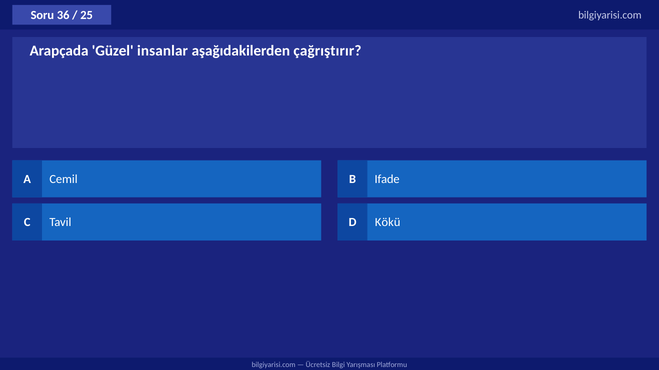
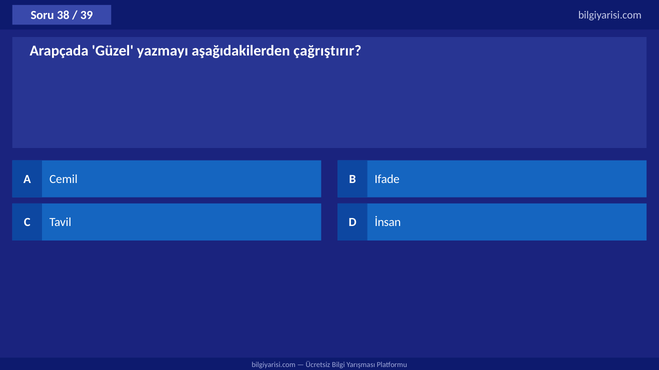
36: 36 -> 38
25: 25 -> 39
insanlar: insanlar -> yazmayı
Kökü: Kökü -> İnsan
